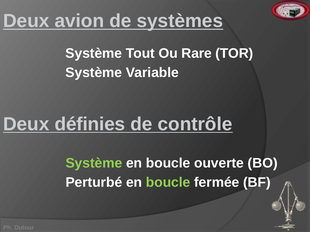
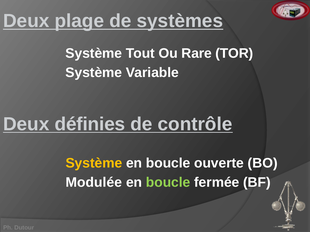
avion: avion -> plage
Système at (94, 163) colour: light green -> yellow
Perturbé: Perturbé -> Modulée
